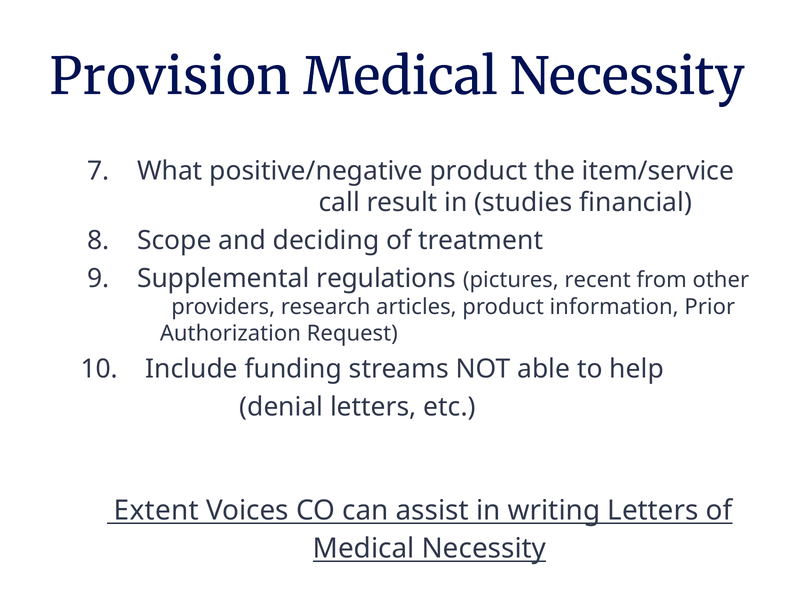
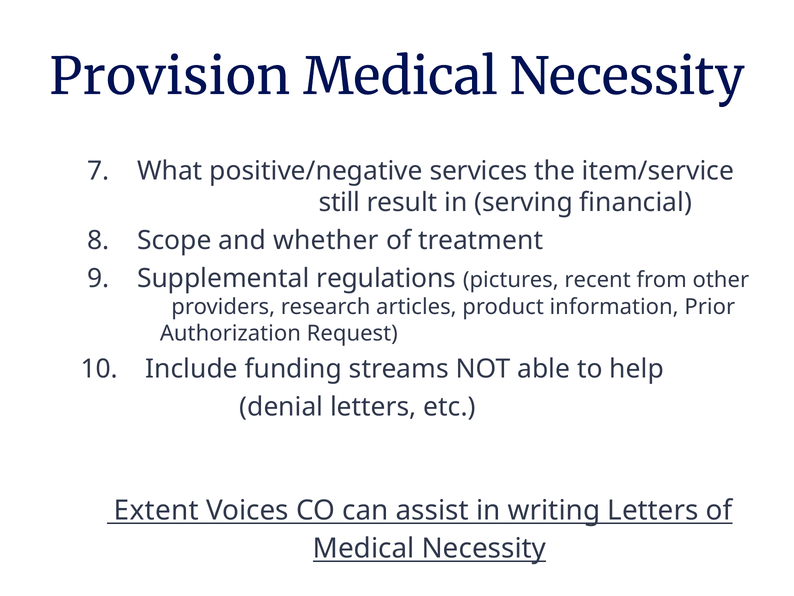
positive/negative product: product -> services
call: call -> still
studies: studies -> serving
deciding: deciding -> whether
